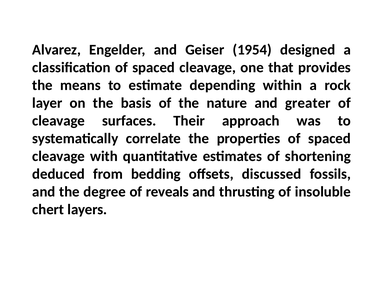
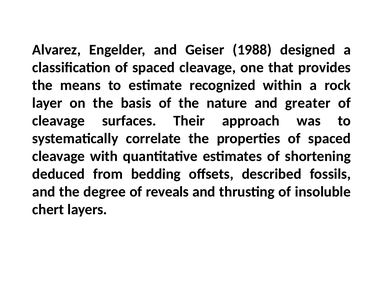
1954: 1954 -> 1988
depending: depending -> recognized
discussed: discussed -> described
